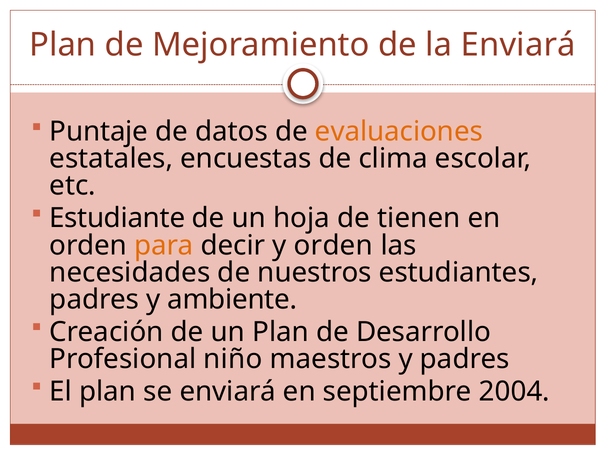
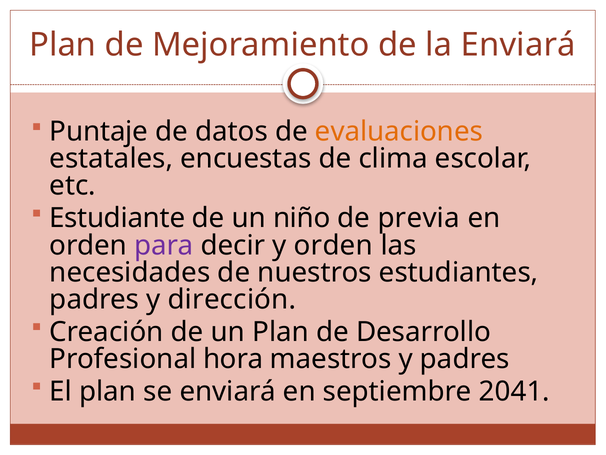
hoja: hoja -> niño
tienen: tienen -> previa
para colour: orange -> purple
ambiente: ambiente -> dirección
niño: niño -> hora
2004: 2004 -> 2041
